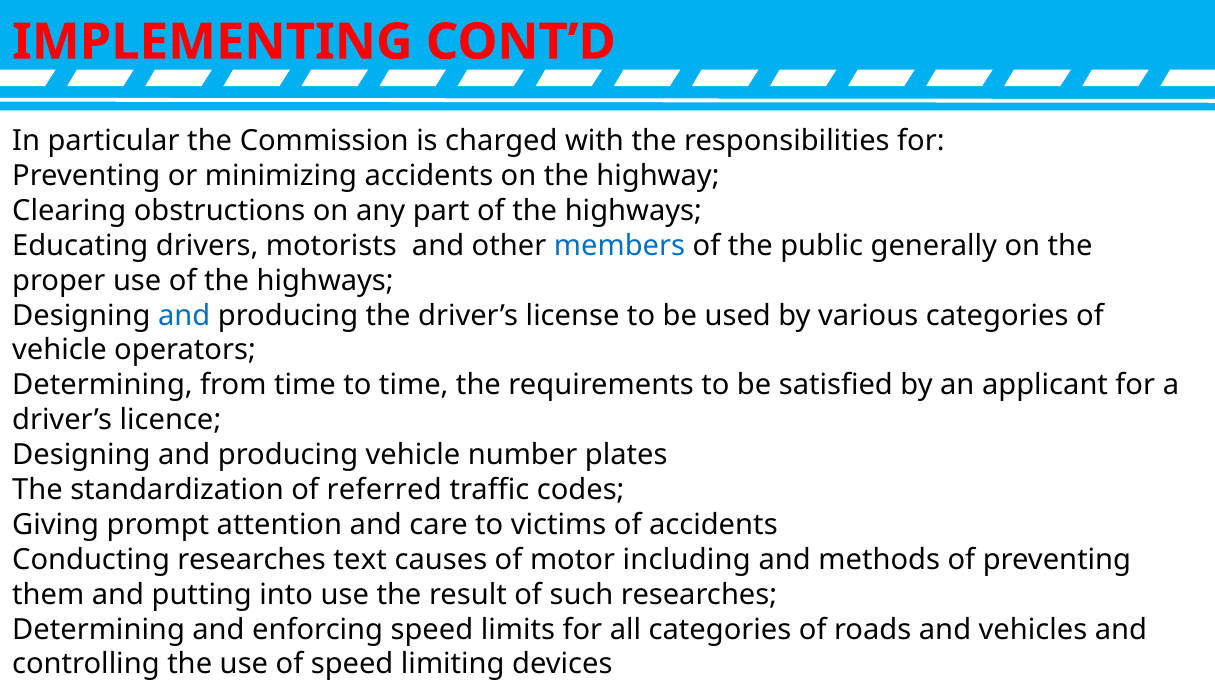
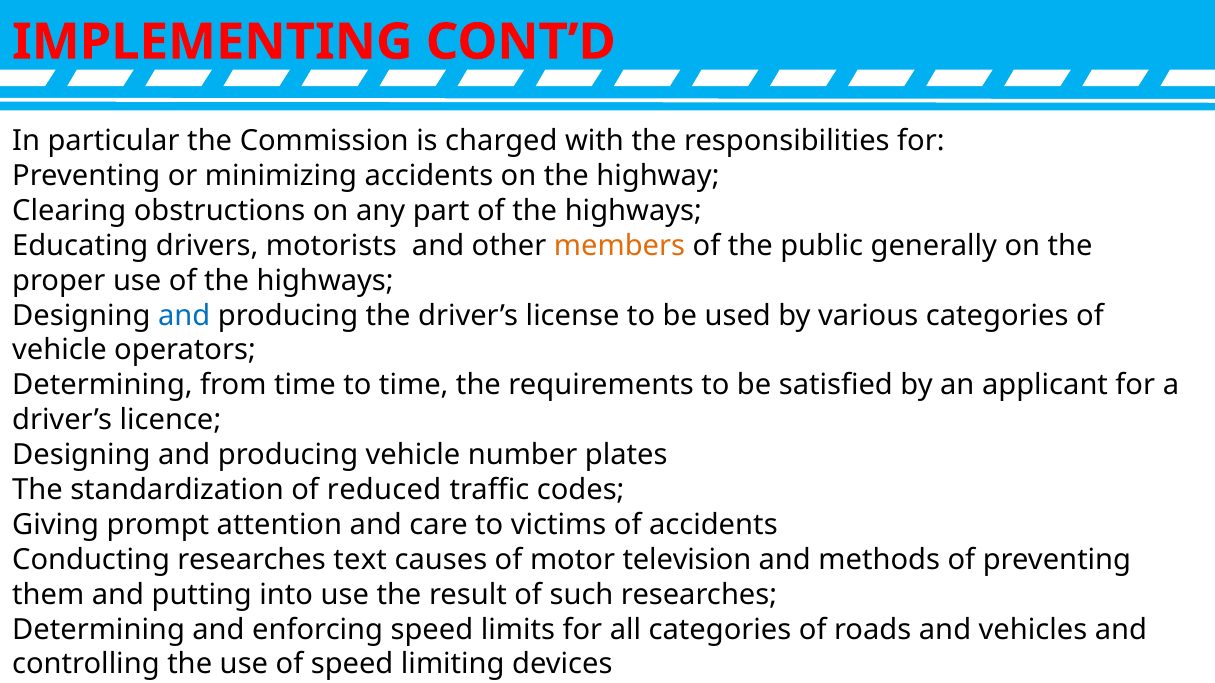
members colour: blue -> orange
referred: referred -> reduced
including: including -> television
